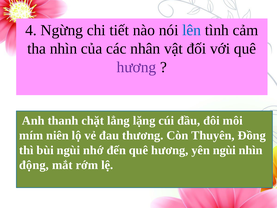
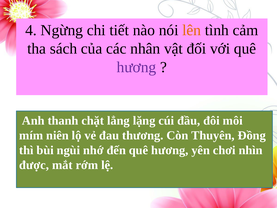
lên colour: blue -> orange
tha nhìn: nhìn -> sách
yên ngùi: ngùi -> chơi
động: động -> được
